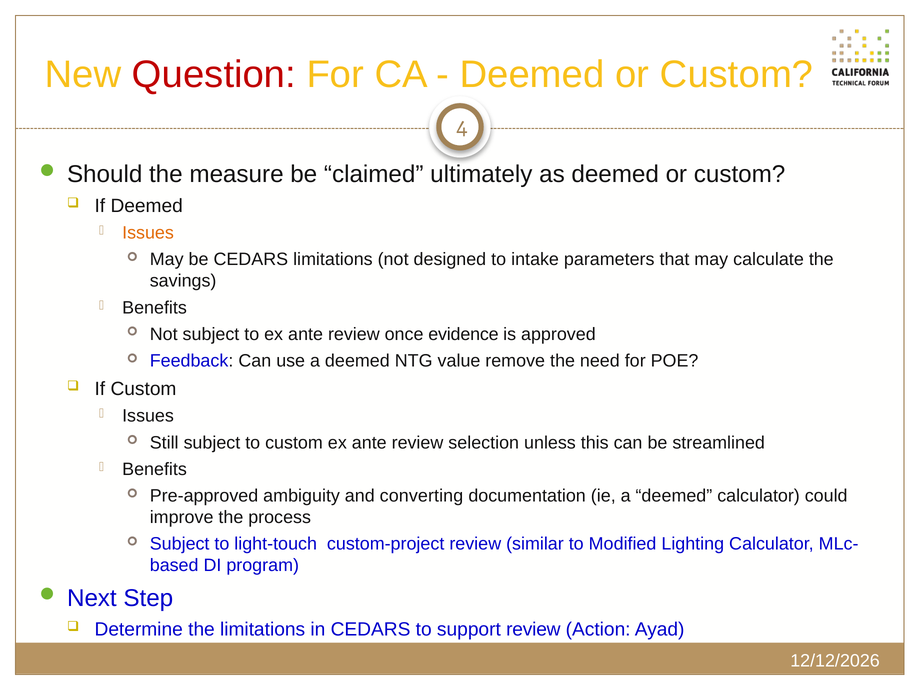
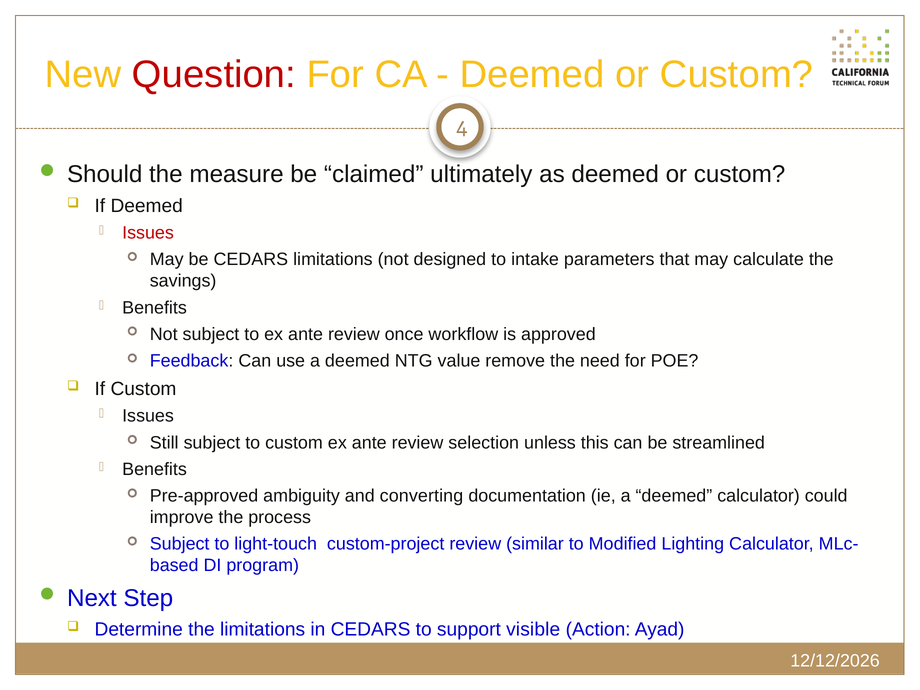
Issues at (148, 233) colour: orange -> red
evidence: evidence -> workflow
support review: review -> visible
